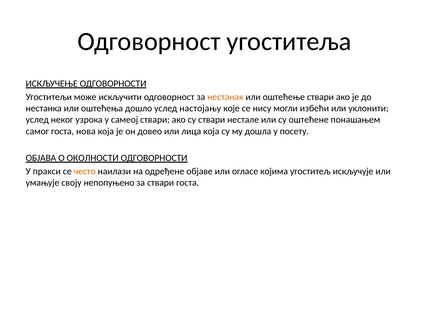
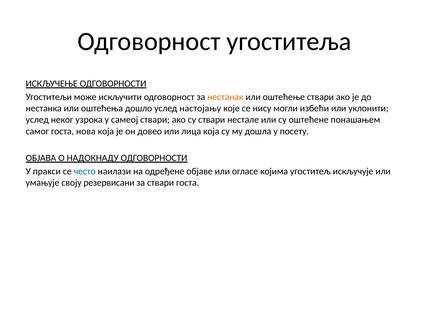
ОКОЛНОСТИ: ОКОЛНОСТИ -> НАДОКНАДУ
често colour: orange -> blue
непопуњено: непопуњено -> резервисани
